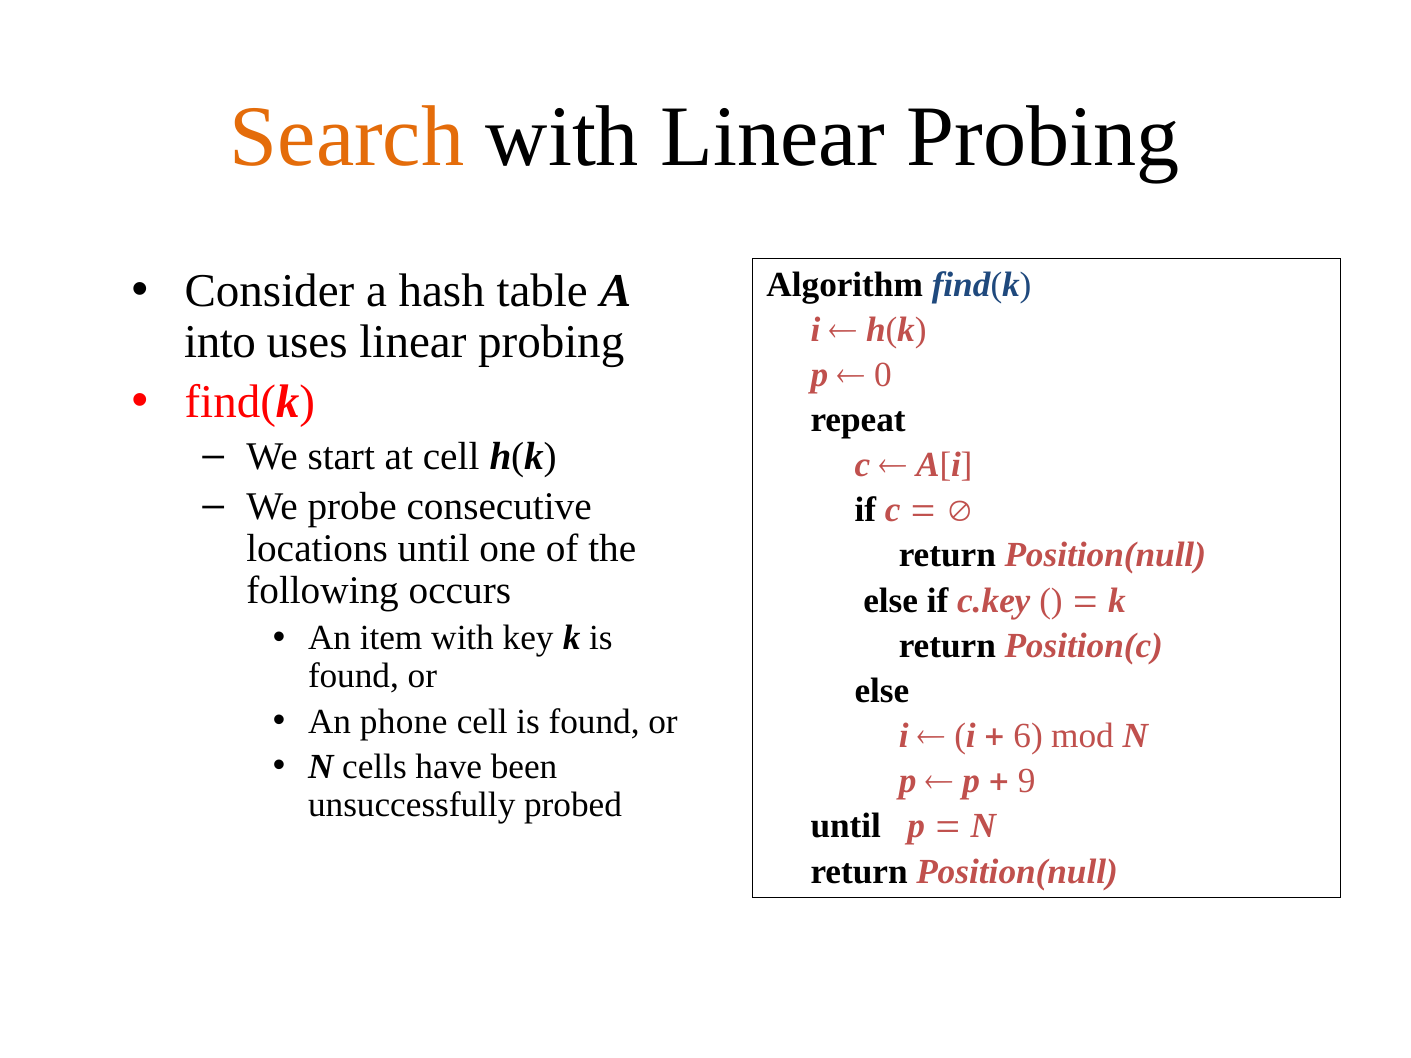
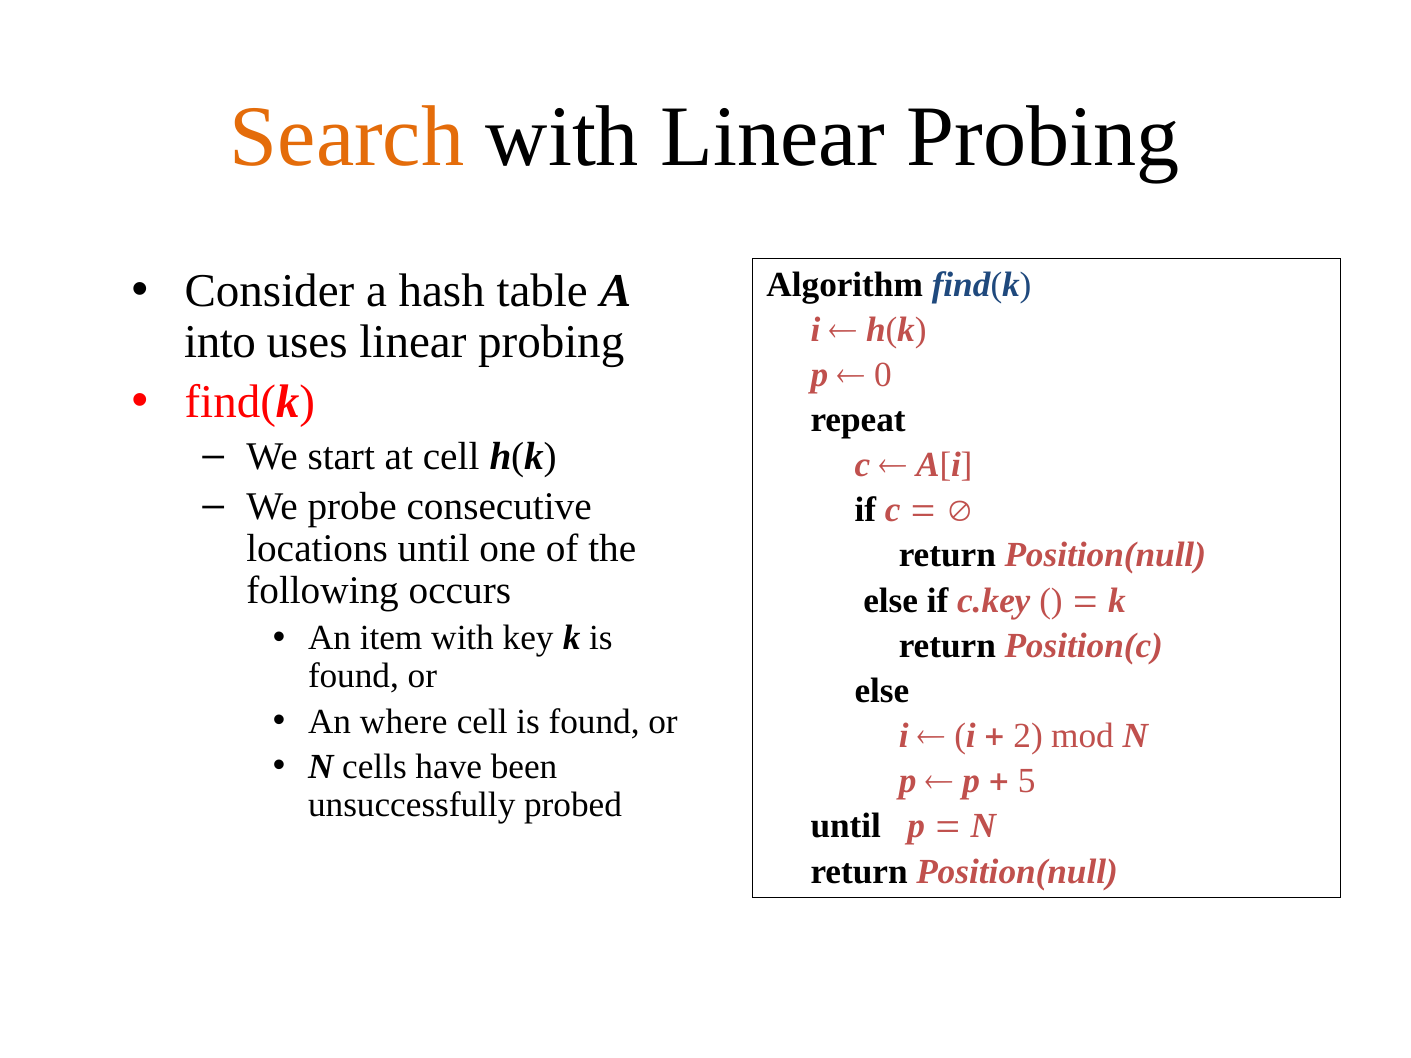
phone: phone -> where
6: 6 -> 2
9: 9 -> 5
